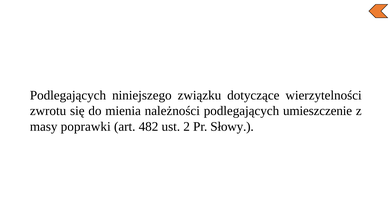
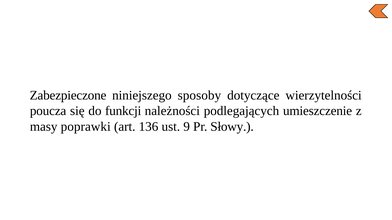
Podlegających at (68, 95): Podlegających -> Zabezpieczone
związku: związku -> sposoby
zwrotu: zwrotu -> poucza
mienia: mienia -> funkcji
482: 482 -> 136
2: 2 -> 9
